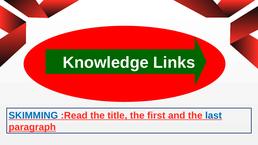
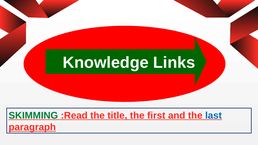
SKIMMING colour: blue -> green
